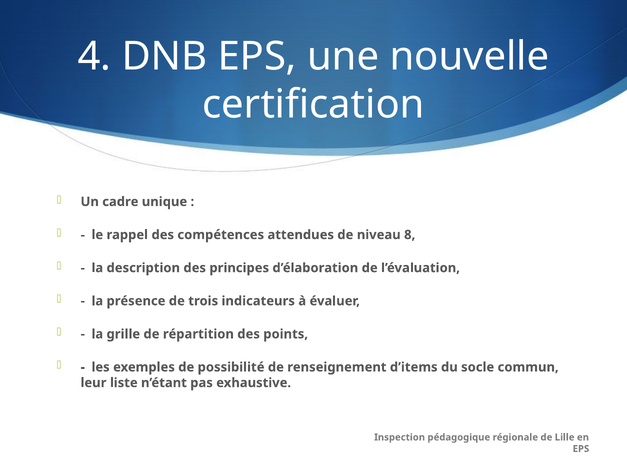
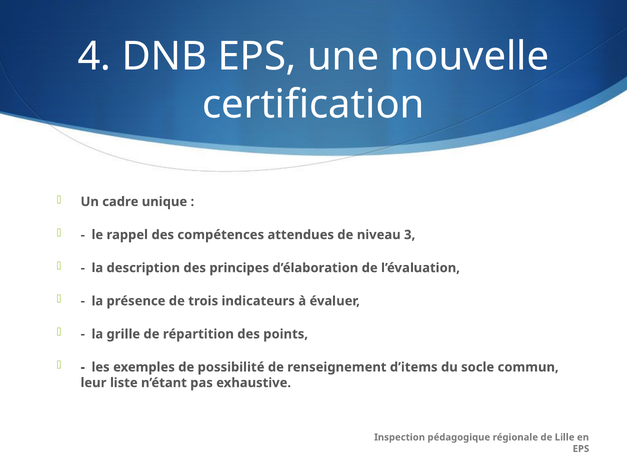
8: 8 -> 3
